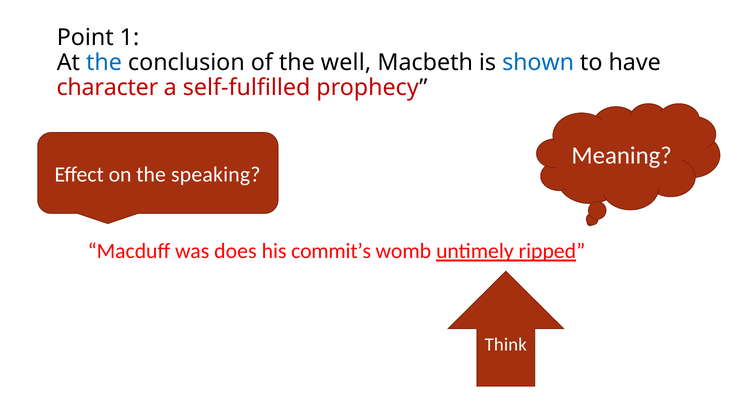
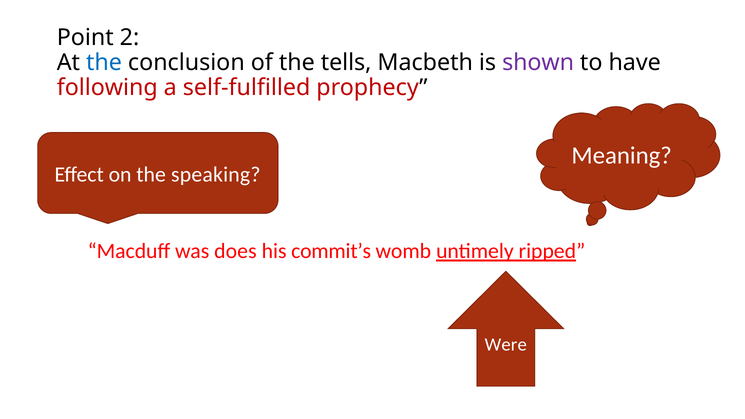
1: 1 -> 2
well: well -> tells
shown colour: blue -> purple
character: character -> following
Think: Think -> Were
